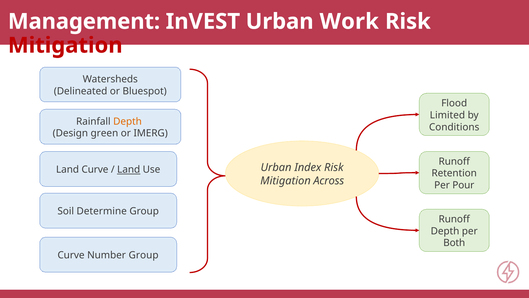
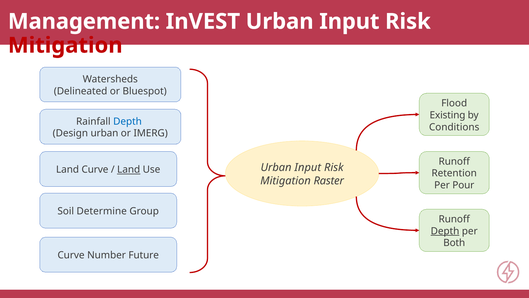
InVEST Urban Work: Work -> Input
Limited: Limited -> Existing
Depth at (128, 121) colour: orange -> blue
Design green: green -> urban
Index at (308, 167): Index -> Input
Across: Across -> Raster
Depth at (445, 231) underline: none -> present
Number Group: Group -> Future
